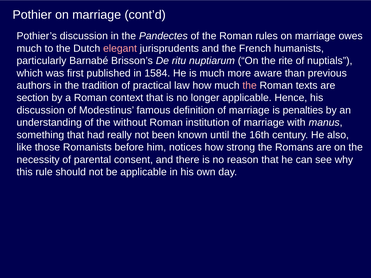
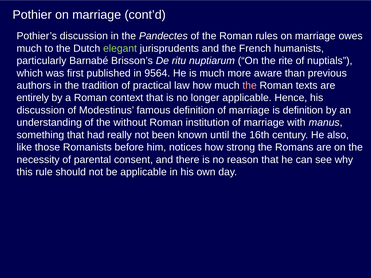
elegant colour: pink -> light green
1584: 1584 -> 9564
section: section -> entirely
is penalties: penalties -> definition
